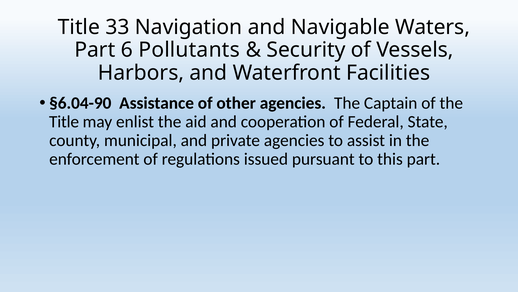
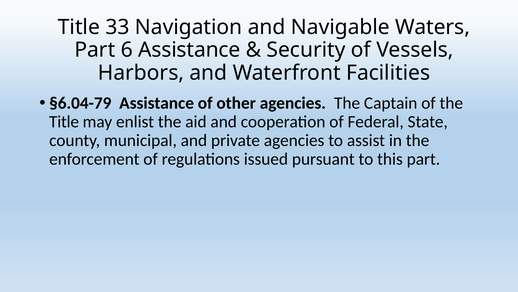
6 Pollutants: Pollutants -> Assistance
§6.04-90: §6.04-90 -> §6.04-79
